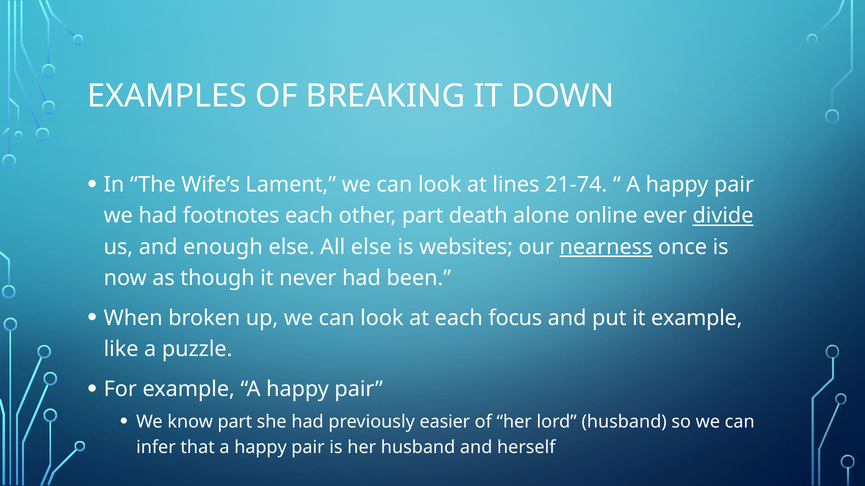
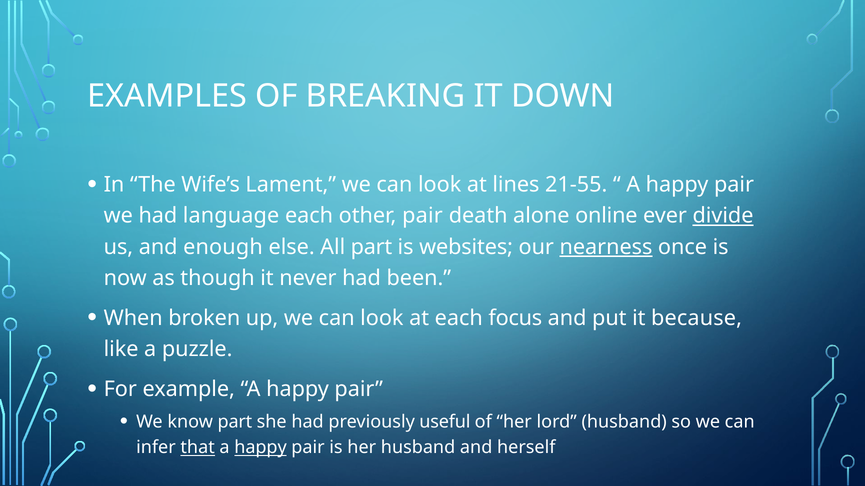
21-74: 21-74 -> 21-55
footnotes: footnotes -> language
other part: part -> pair
All else: else -> part
it example: example -> because
easier: easier -> useful
that underline: none -> present
happy at (261, 448) underline: none -> present
